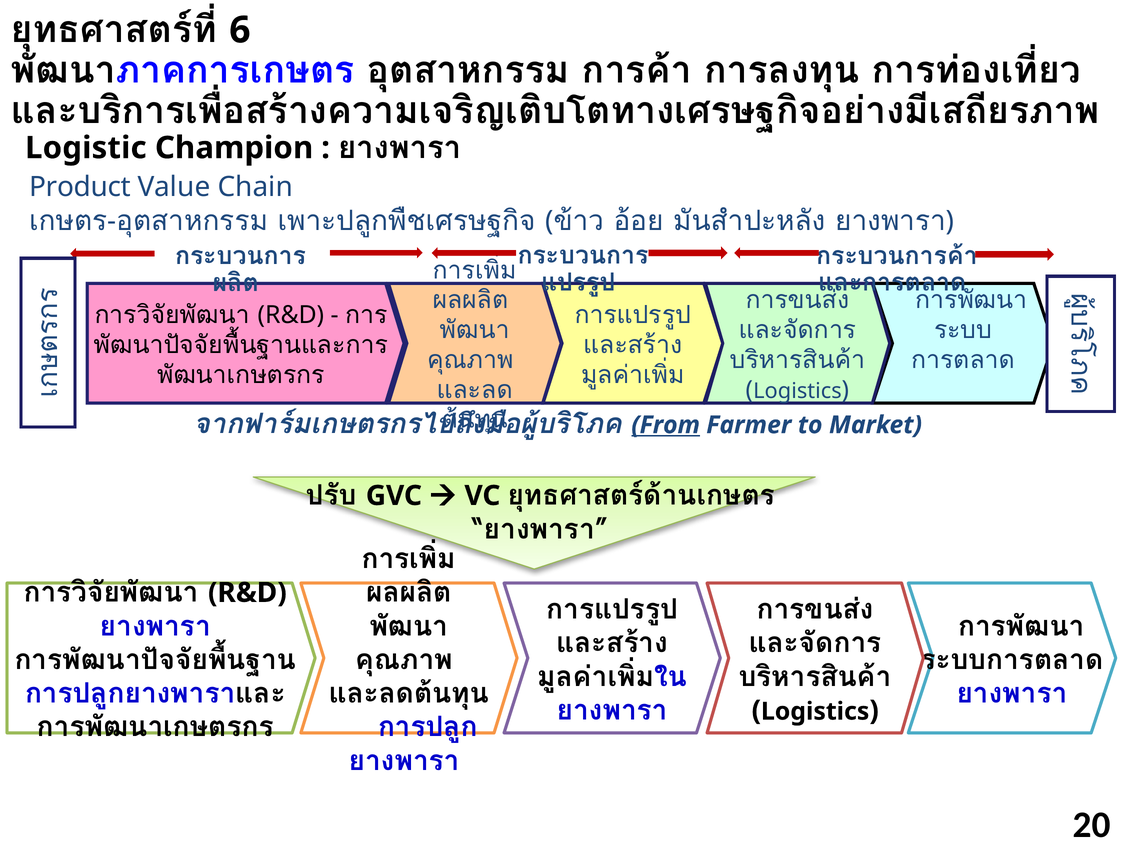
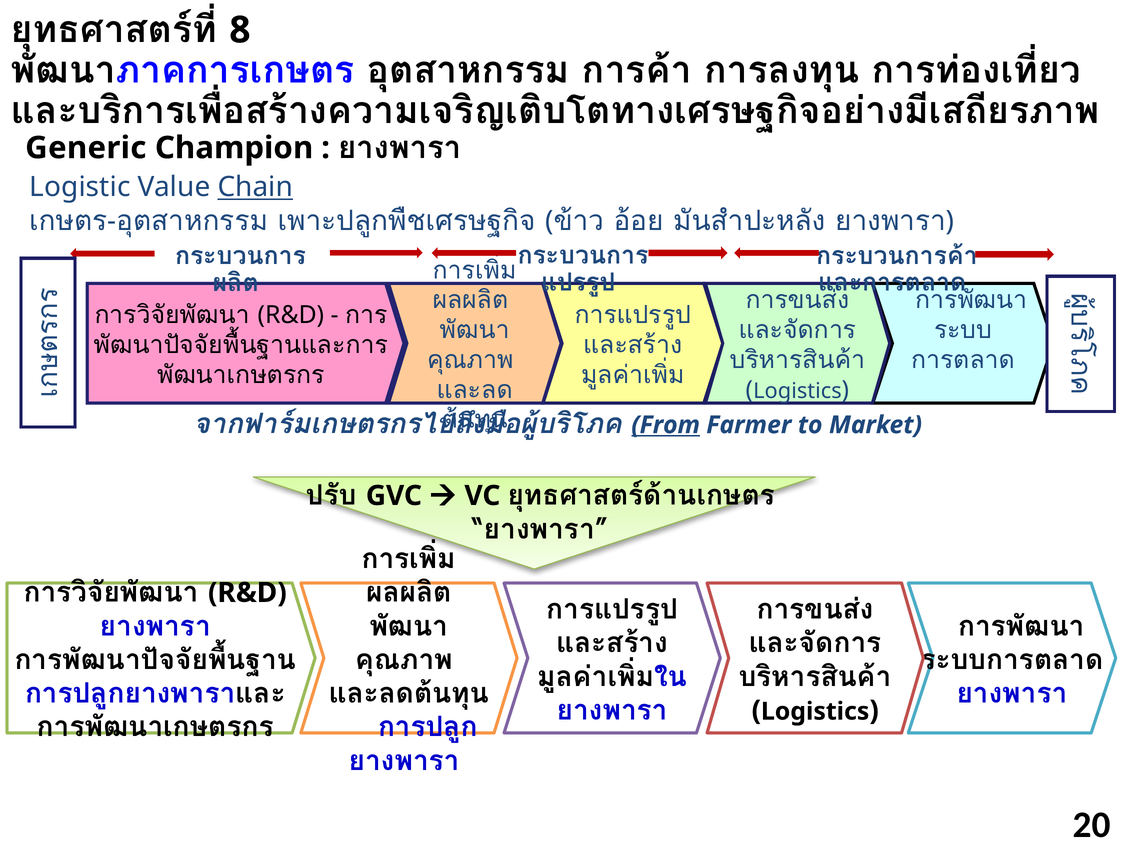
6: 6 -> 8
Logistic: Logistic -> Generic
Product: Product -> Logistic
Chain underline: none -> present
